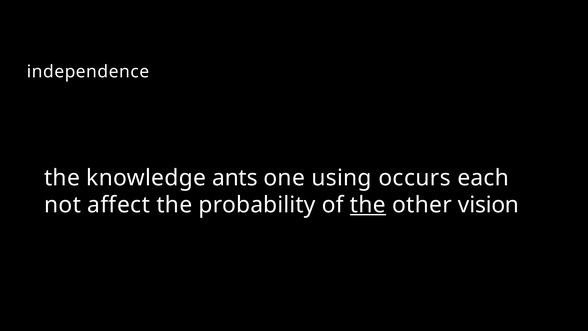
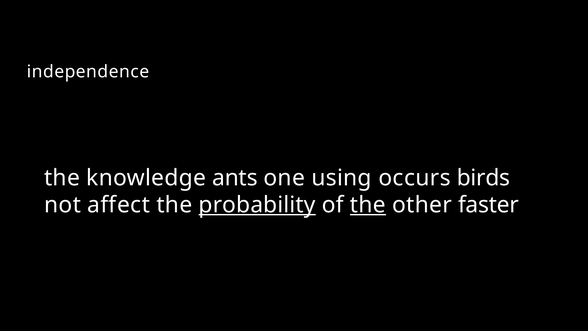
each: each -> birds
probability underline: none -> present
vision: vision -> faster
